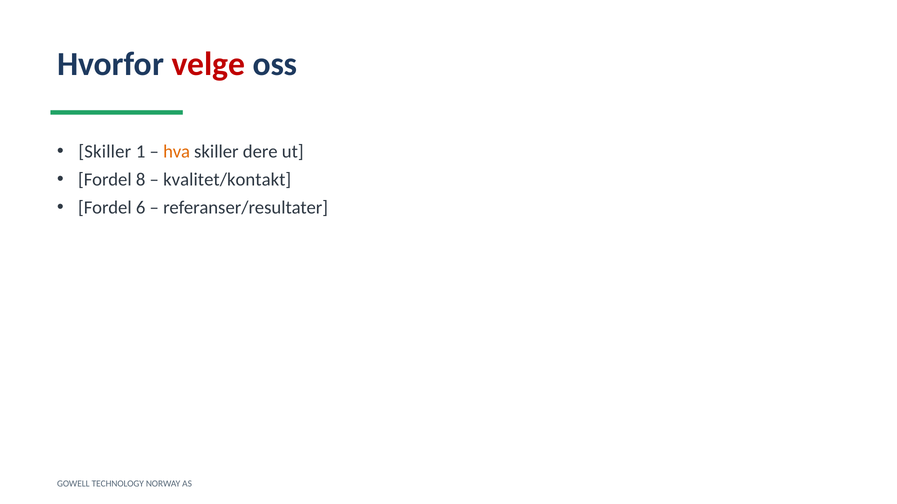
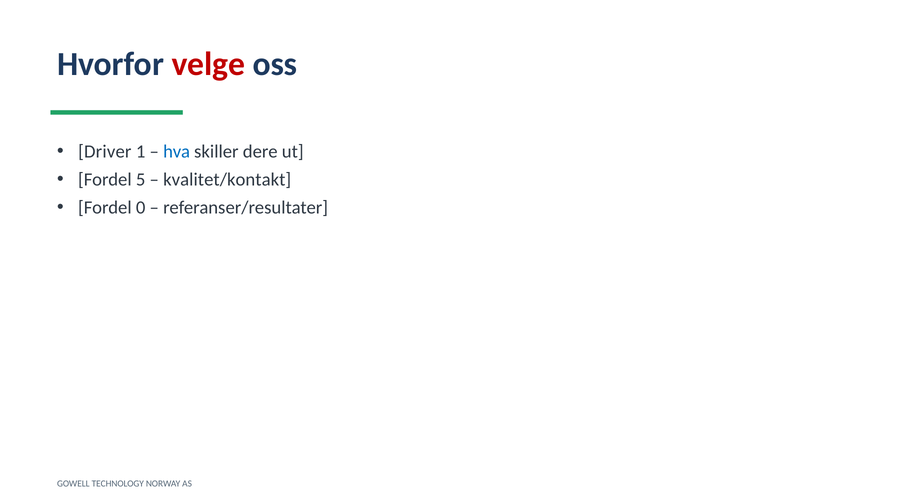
Skiller at (105, 152): Skiller -> Driver
hva colour: orange -> blue
8: 8 -> 5
6: 6 -> 0
